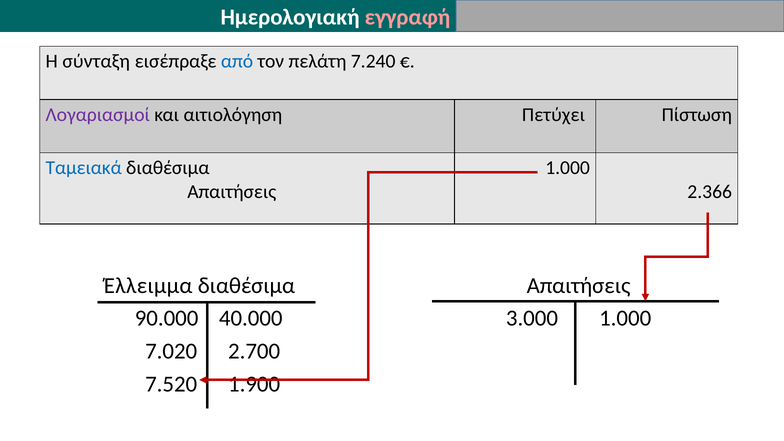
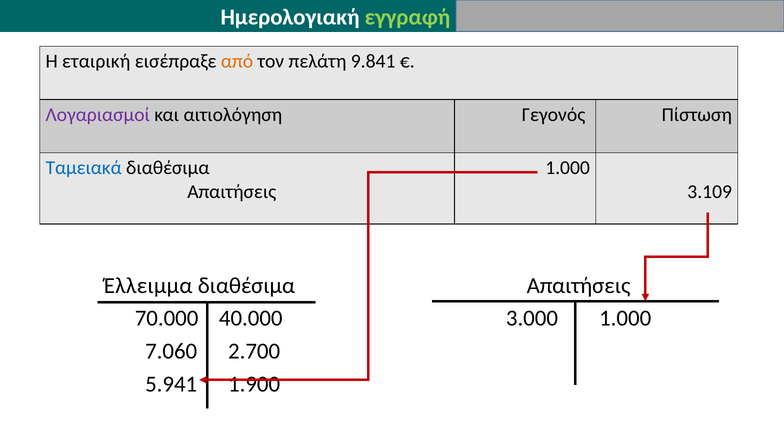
εγγραφή colour: pink -> light green
σύνταξη: σύνταξη -> εταιρική
από colour: blue -> orange
7.240: 7.240 -> 9.841
Πετύχει: Πετύχει -> Γεγονός
2.366: 2.366 -> 3.109
90.000: 90.000 -> 70.000
7.020: 7.020 -> 7.060
7.520: 7.520 -> 5.941
